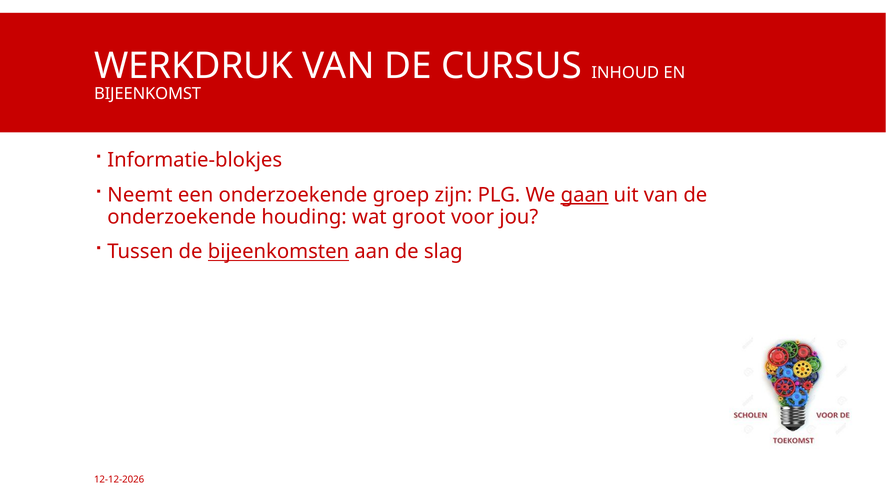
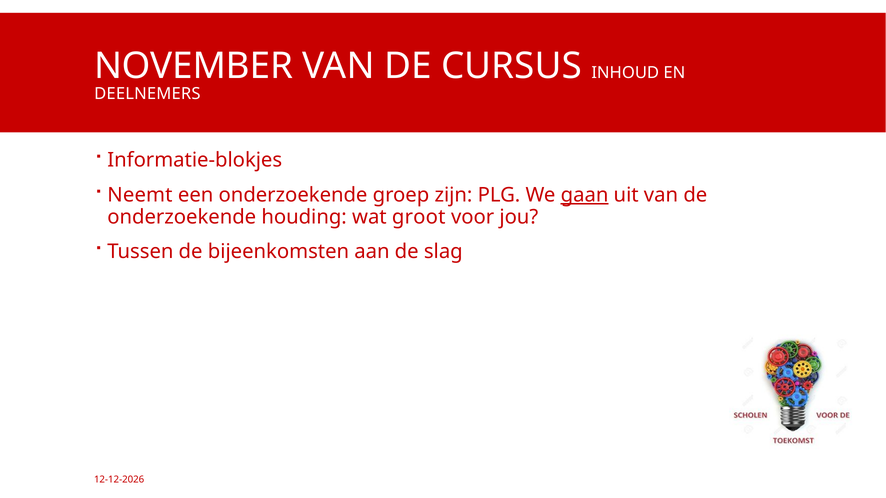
WERKDRUK: WERKDRUK -> NOVEMBER
BIJEENKOMST: BIJEENKOMST -> DEELNEMERS
bijeenkomsten underline: present -> none
